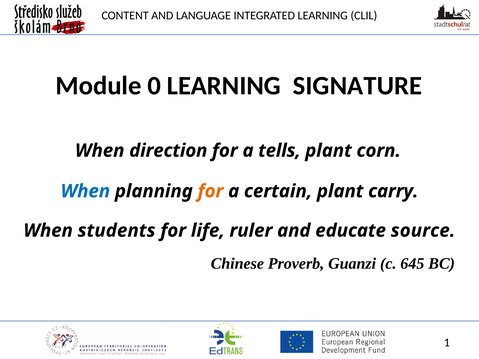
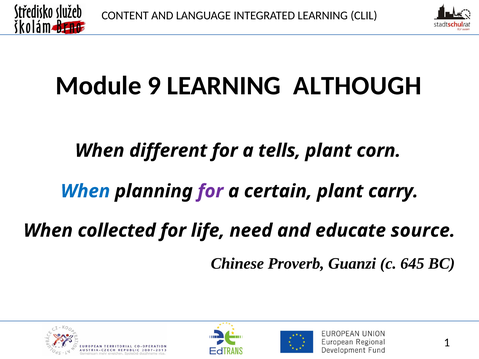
0: 0 -> 9
SIGNATURE: SIGNATURE -> ALTHOUGH
direction: direction -> different
for at (210, 191) colour: orange -> purple
students: students -> collected
ruler: ruler -> need
